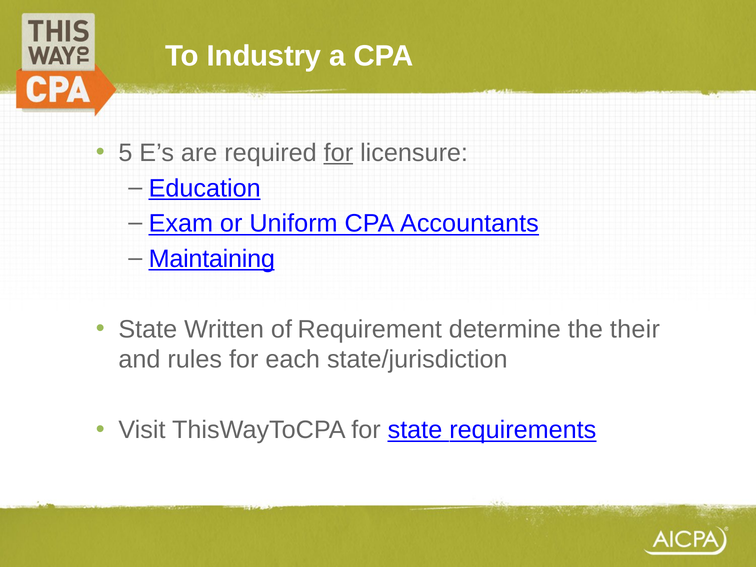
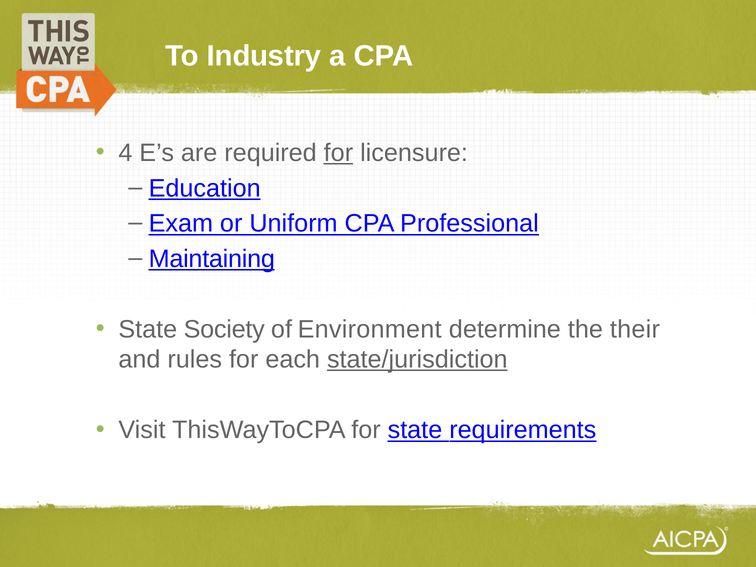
5: 5 -> 4
Accountants: Accountants -> Professional
Written: Written -> Society
Requirement: Requirement -> Environment
state/jurisdiction underline: none -> present
